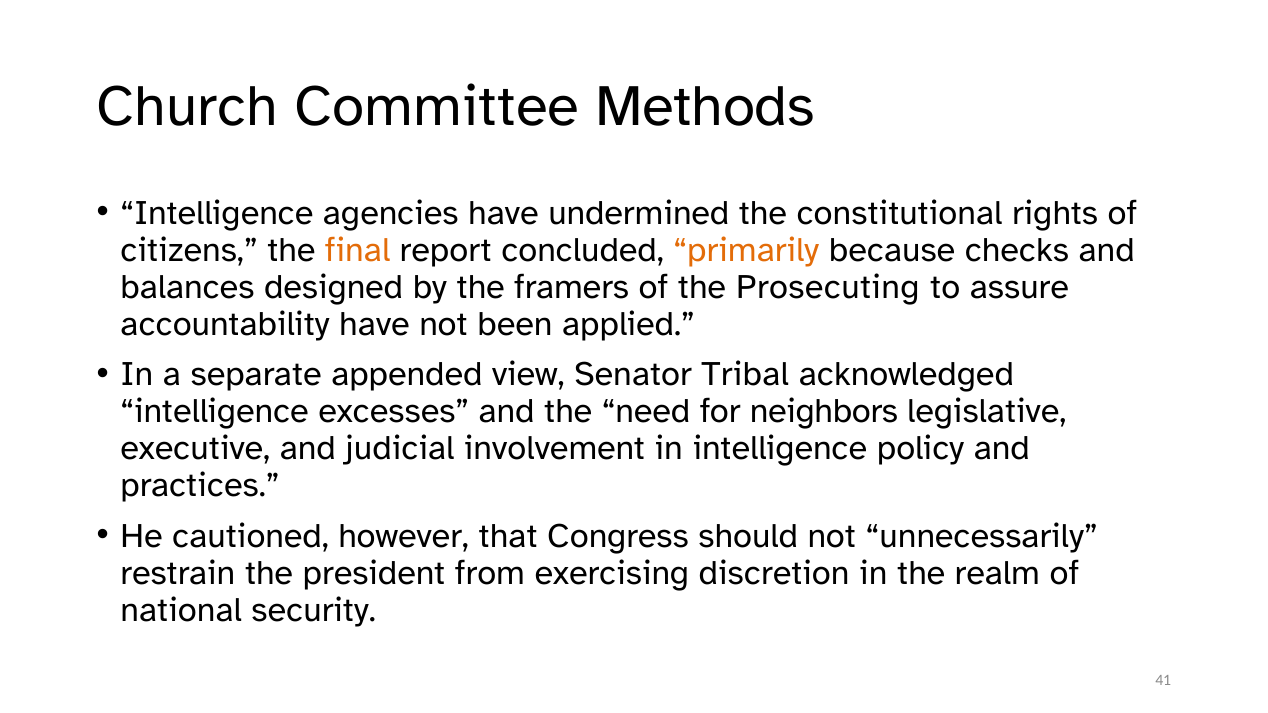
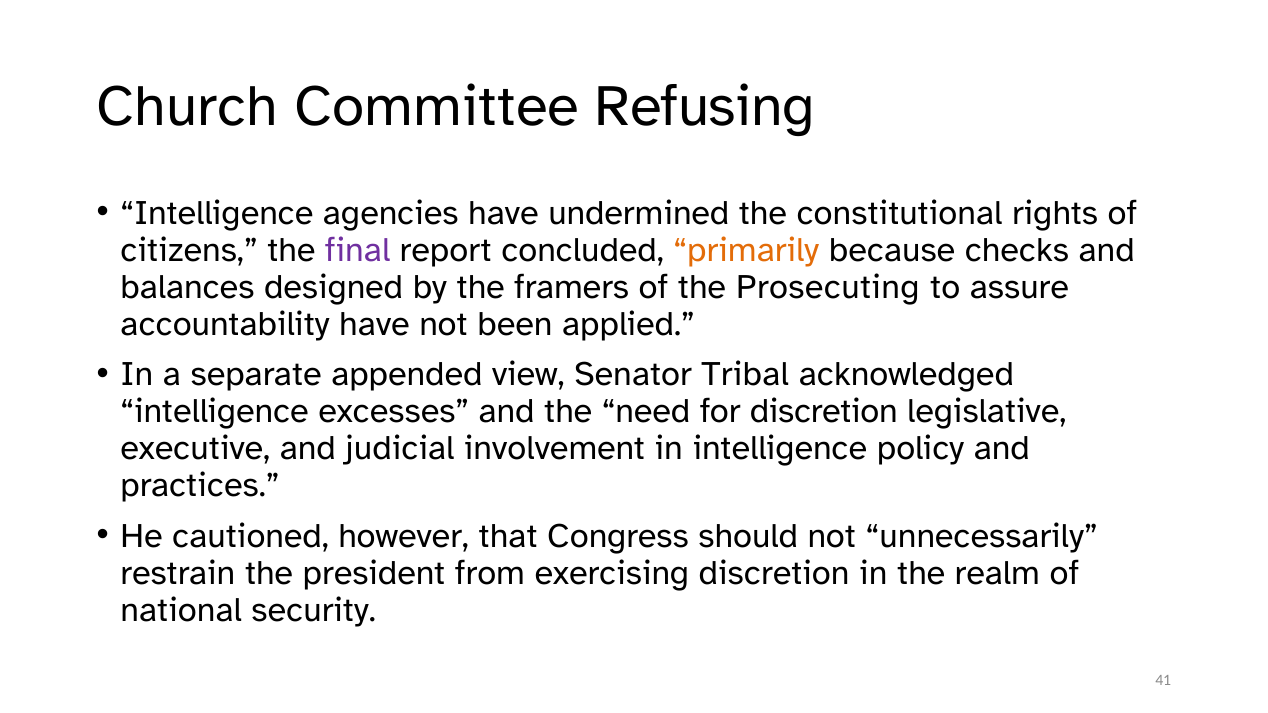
Methods: Methods -> Refusing
final colour: orange -> purple
for neighbors: neighbors -> discretion
